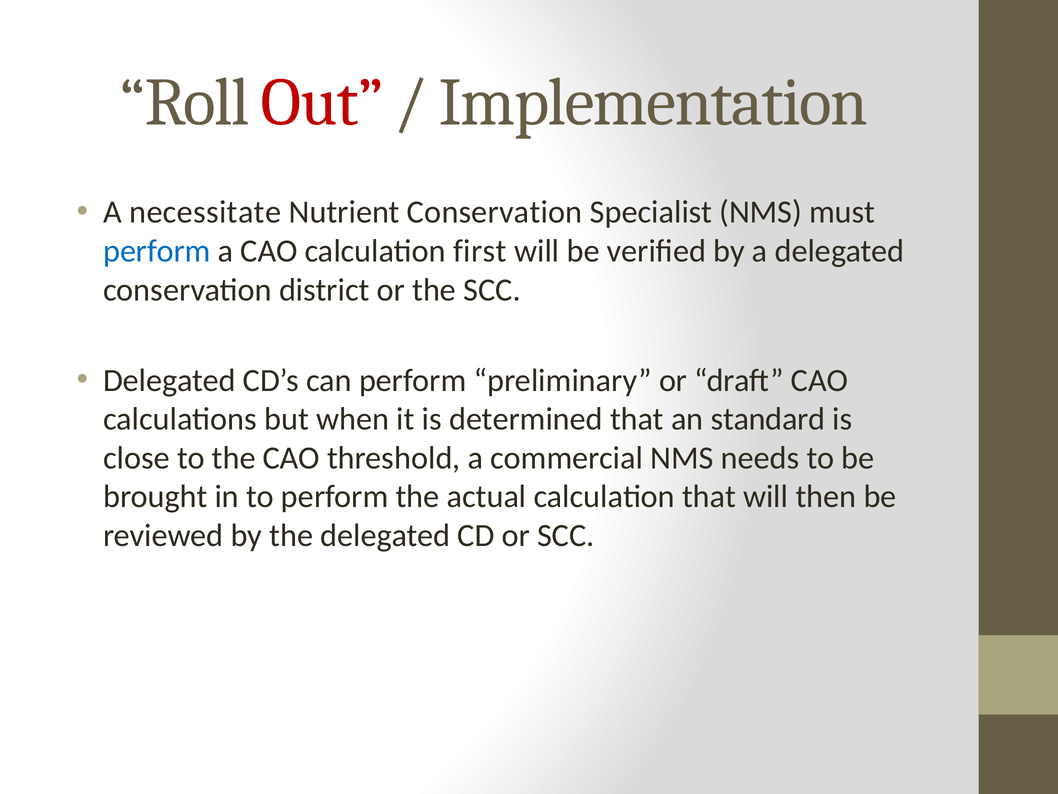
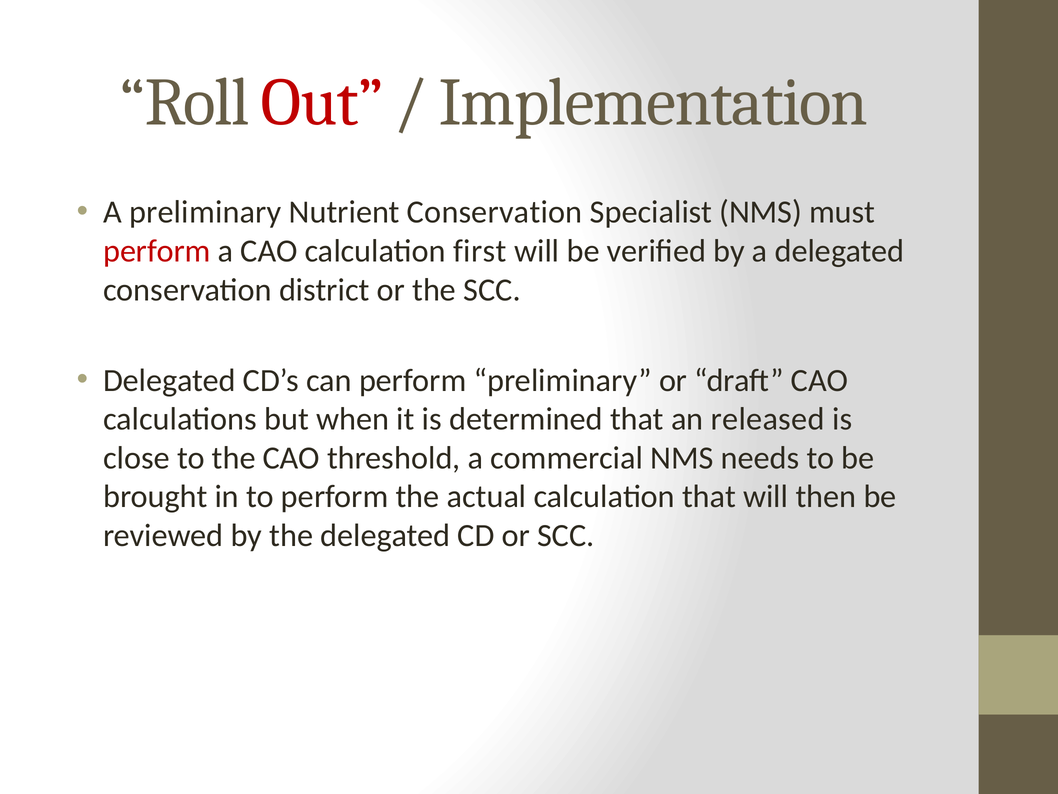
A necessitate: necessitate -> preliminary
perform at (157, 251) colour: blue -> red
standard: standard -> released
